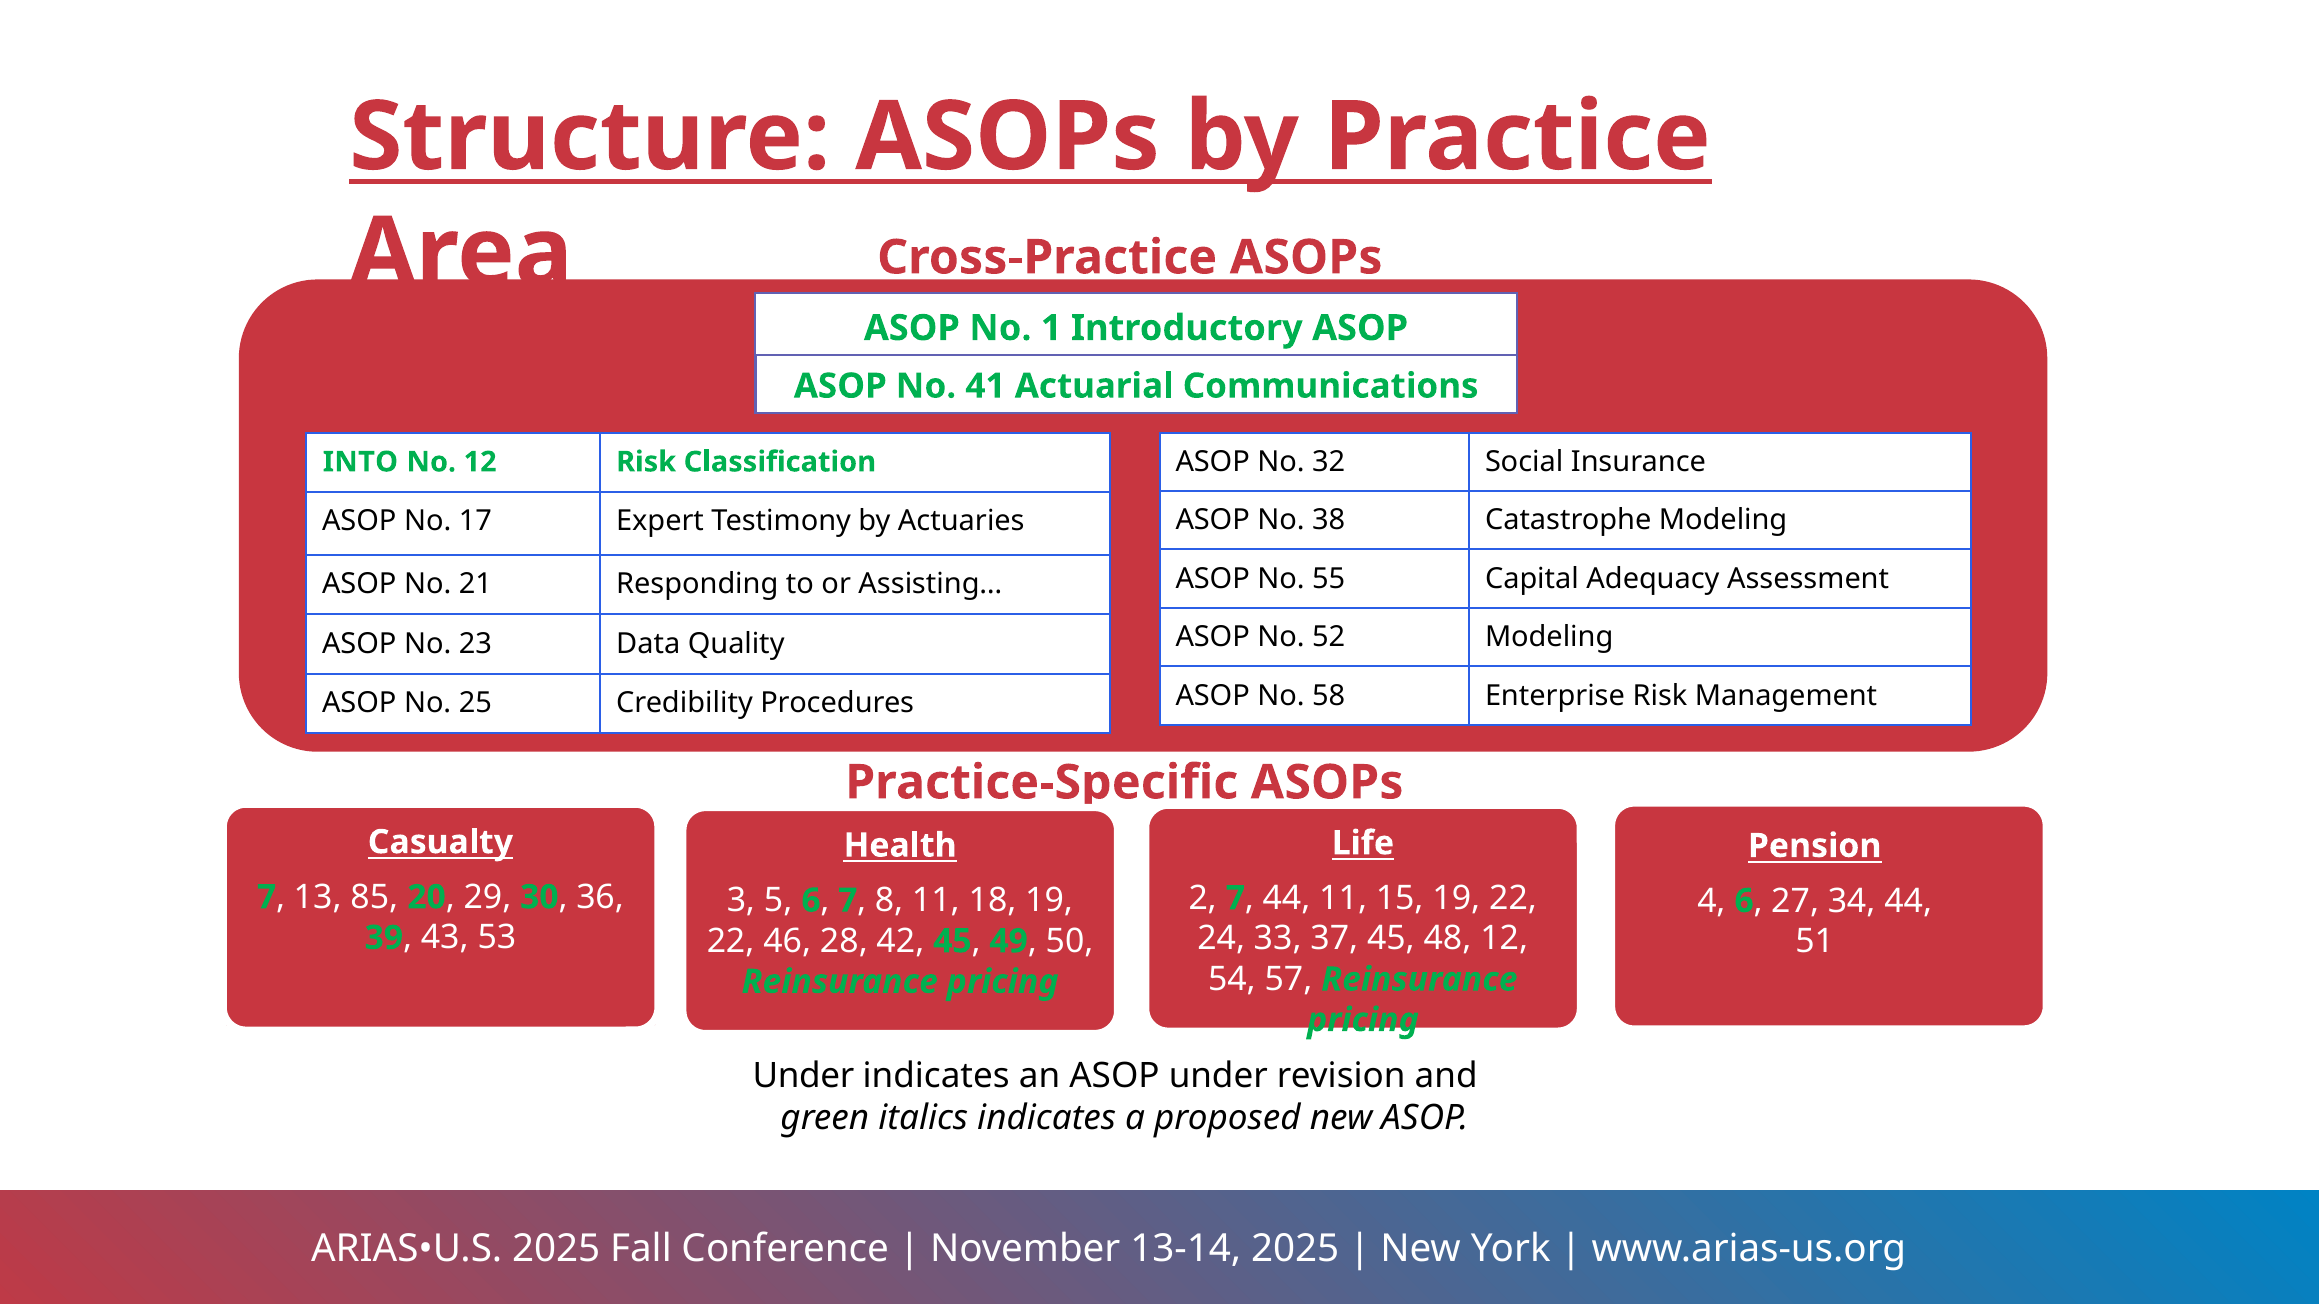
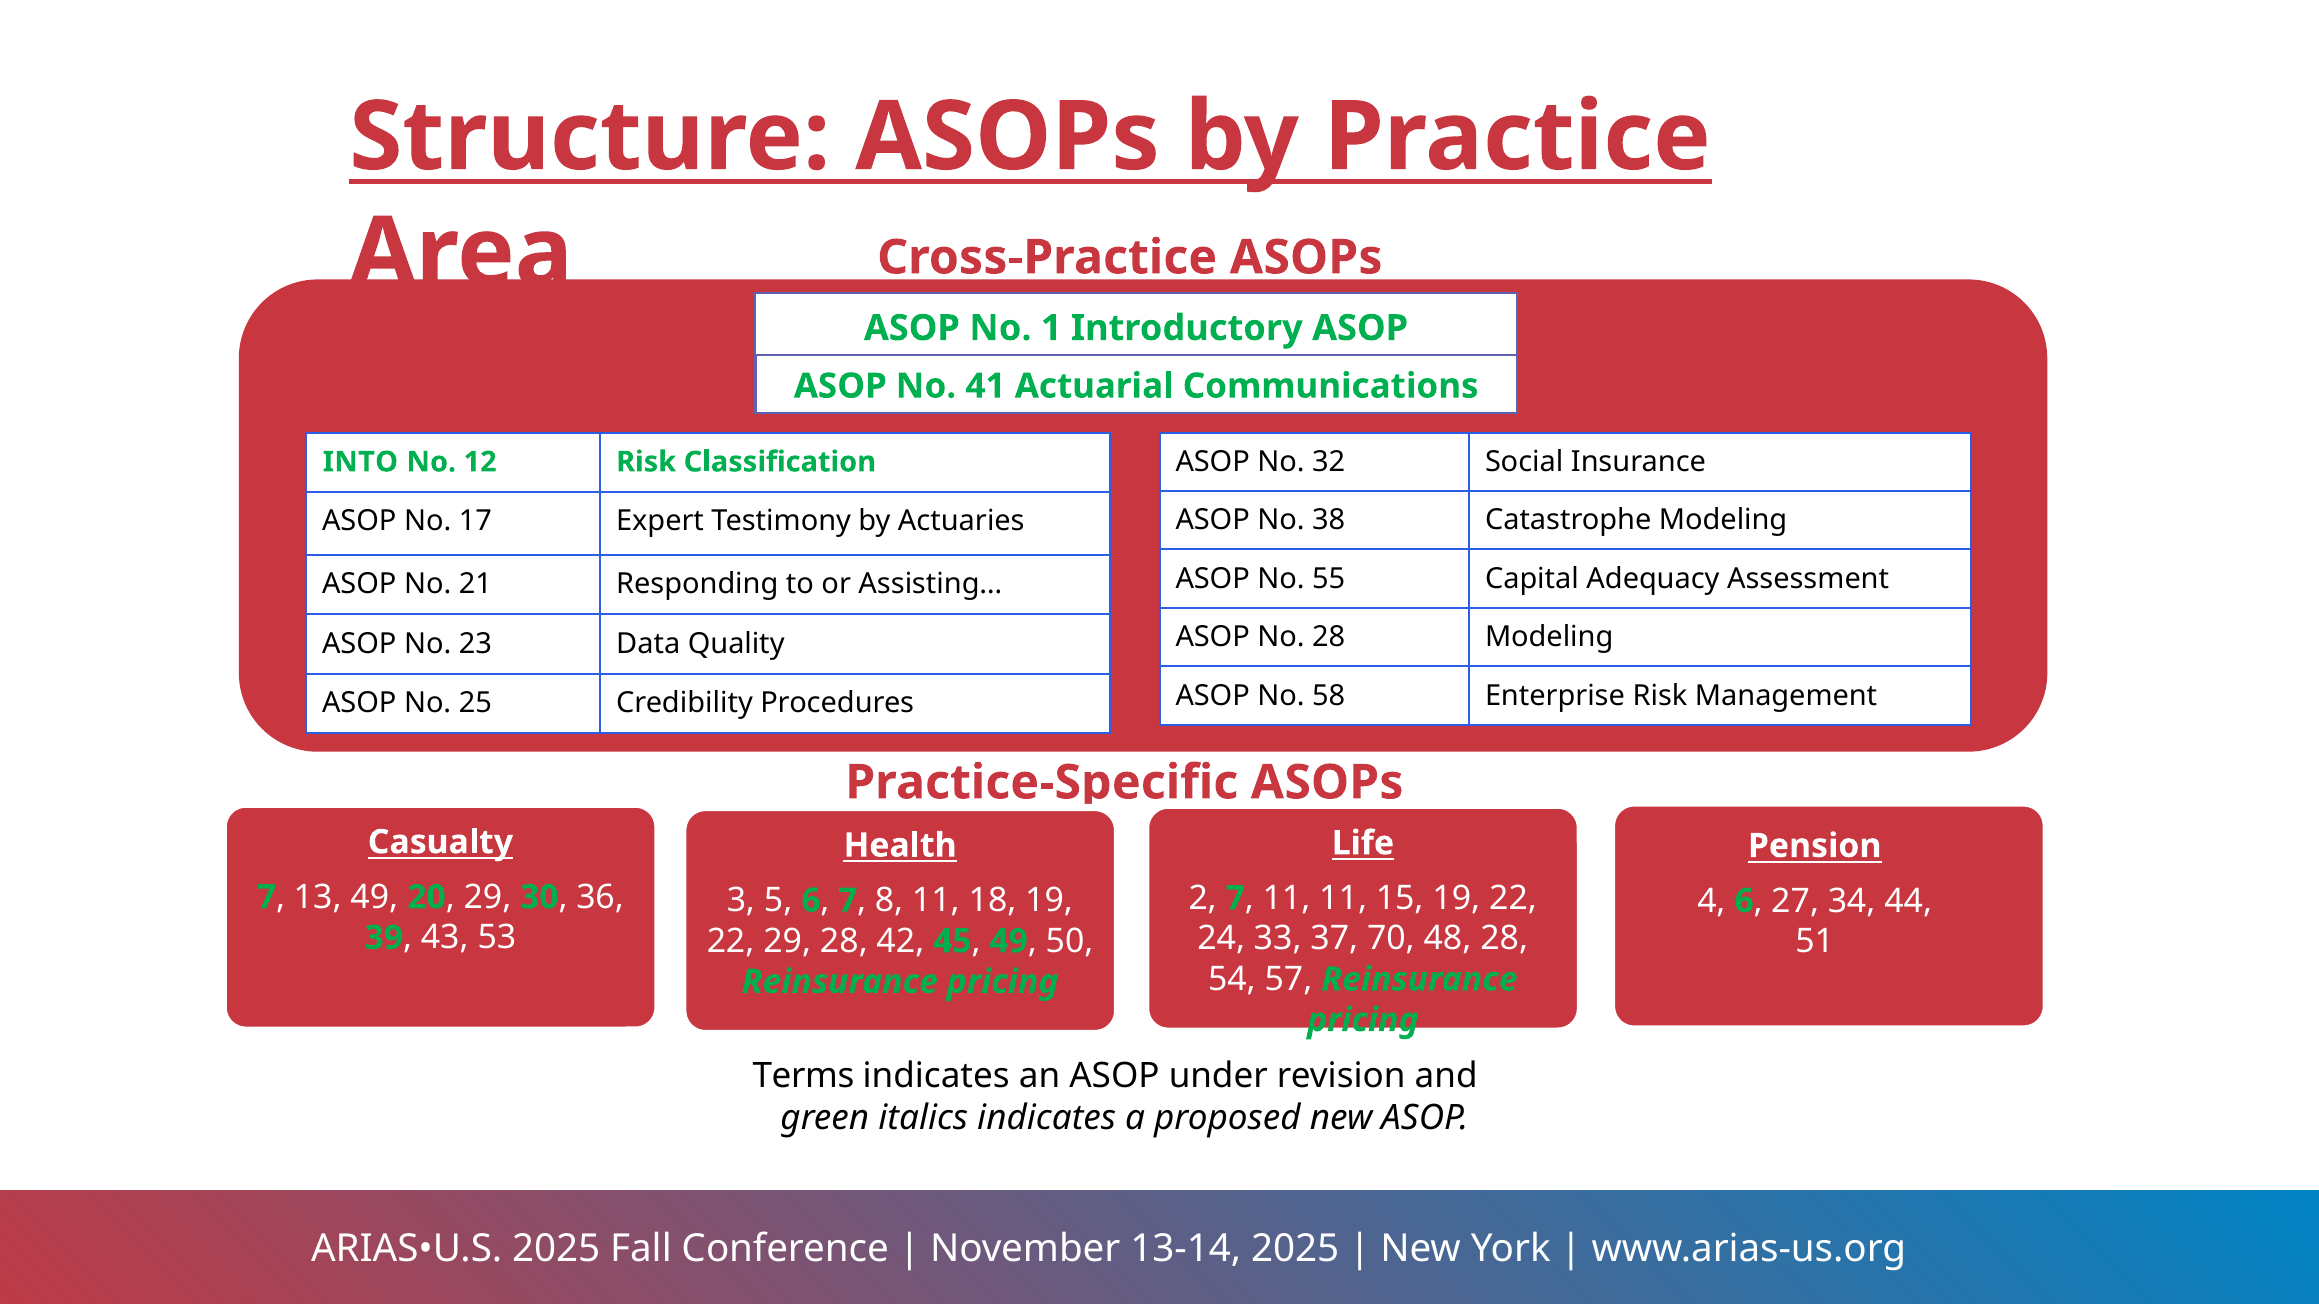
No 52: 52 -> 28
13 85: 85 -> 49
7 44: 44 -> 11
37 45: 45 -> 70
48 12: 12 -> 28
22 46: 46 -> 29
Under at (803, 1076): Under -> Terms
